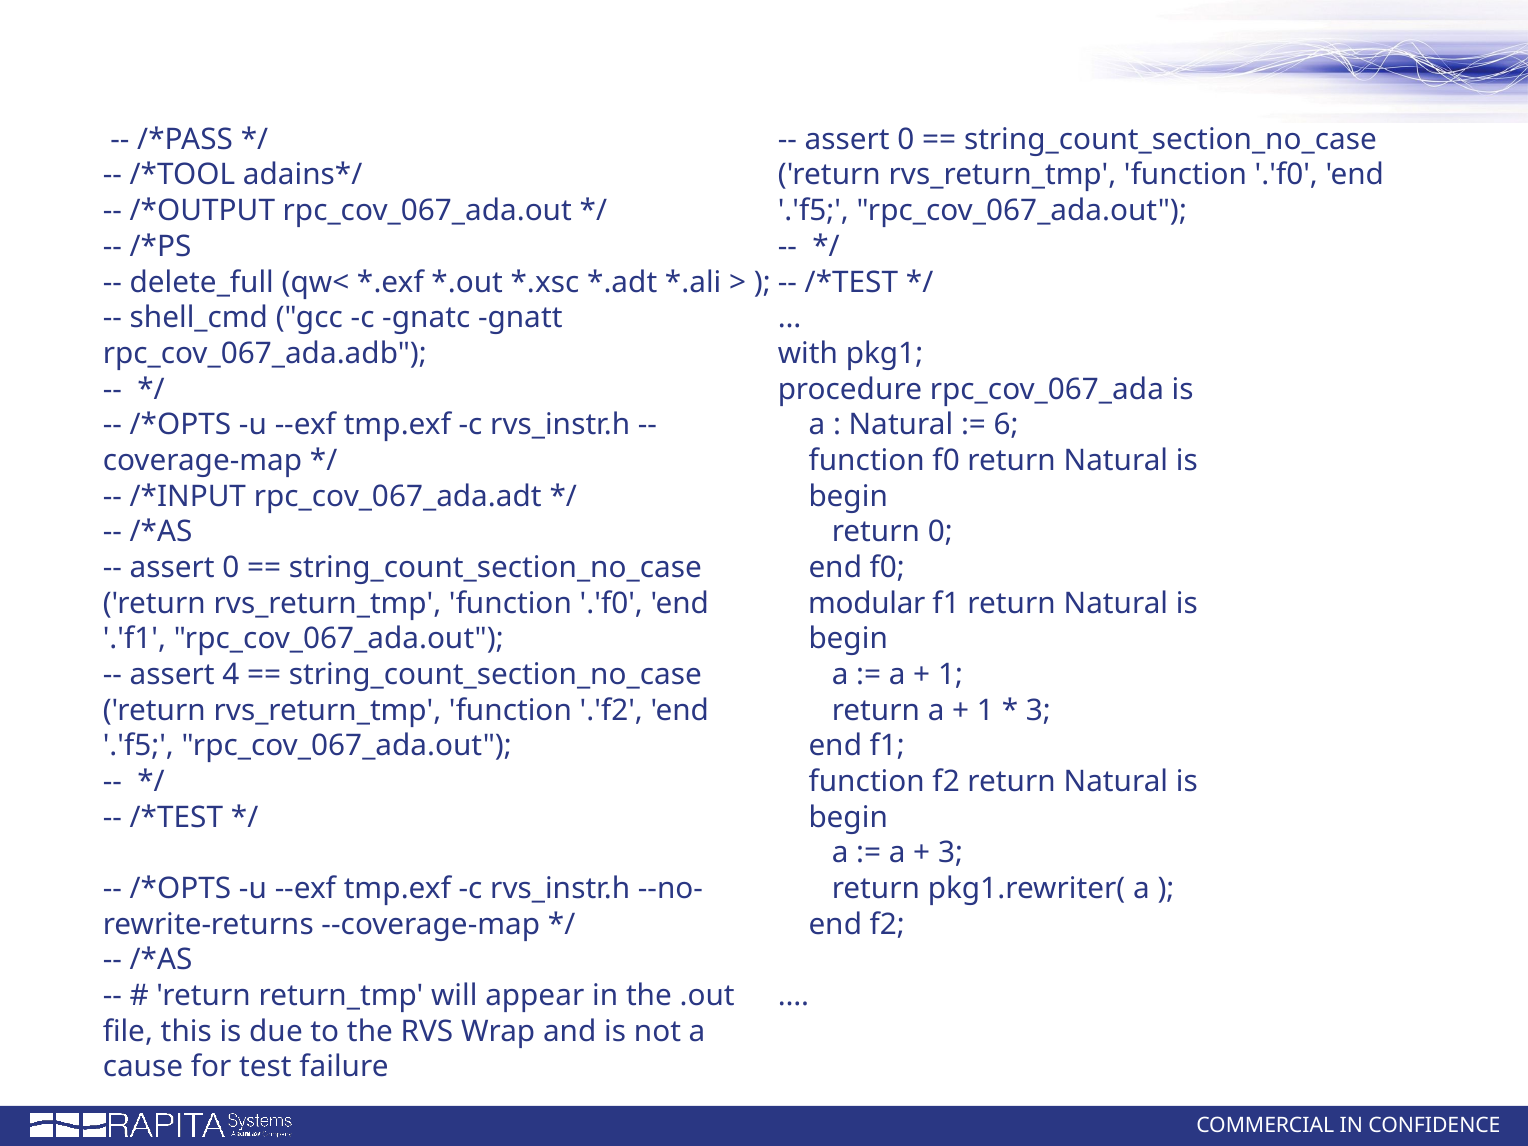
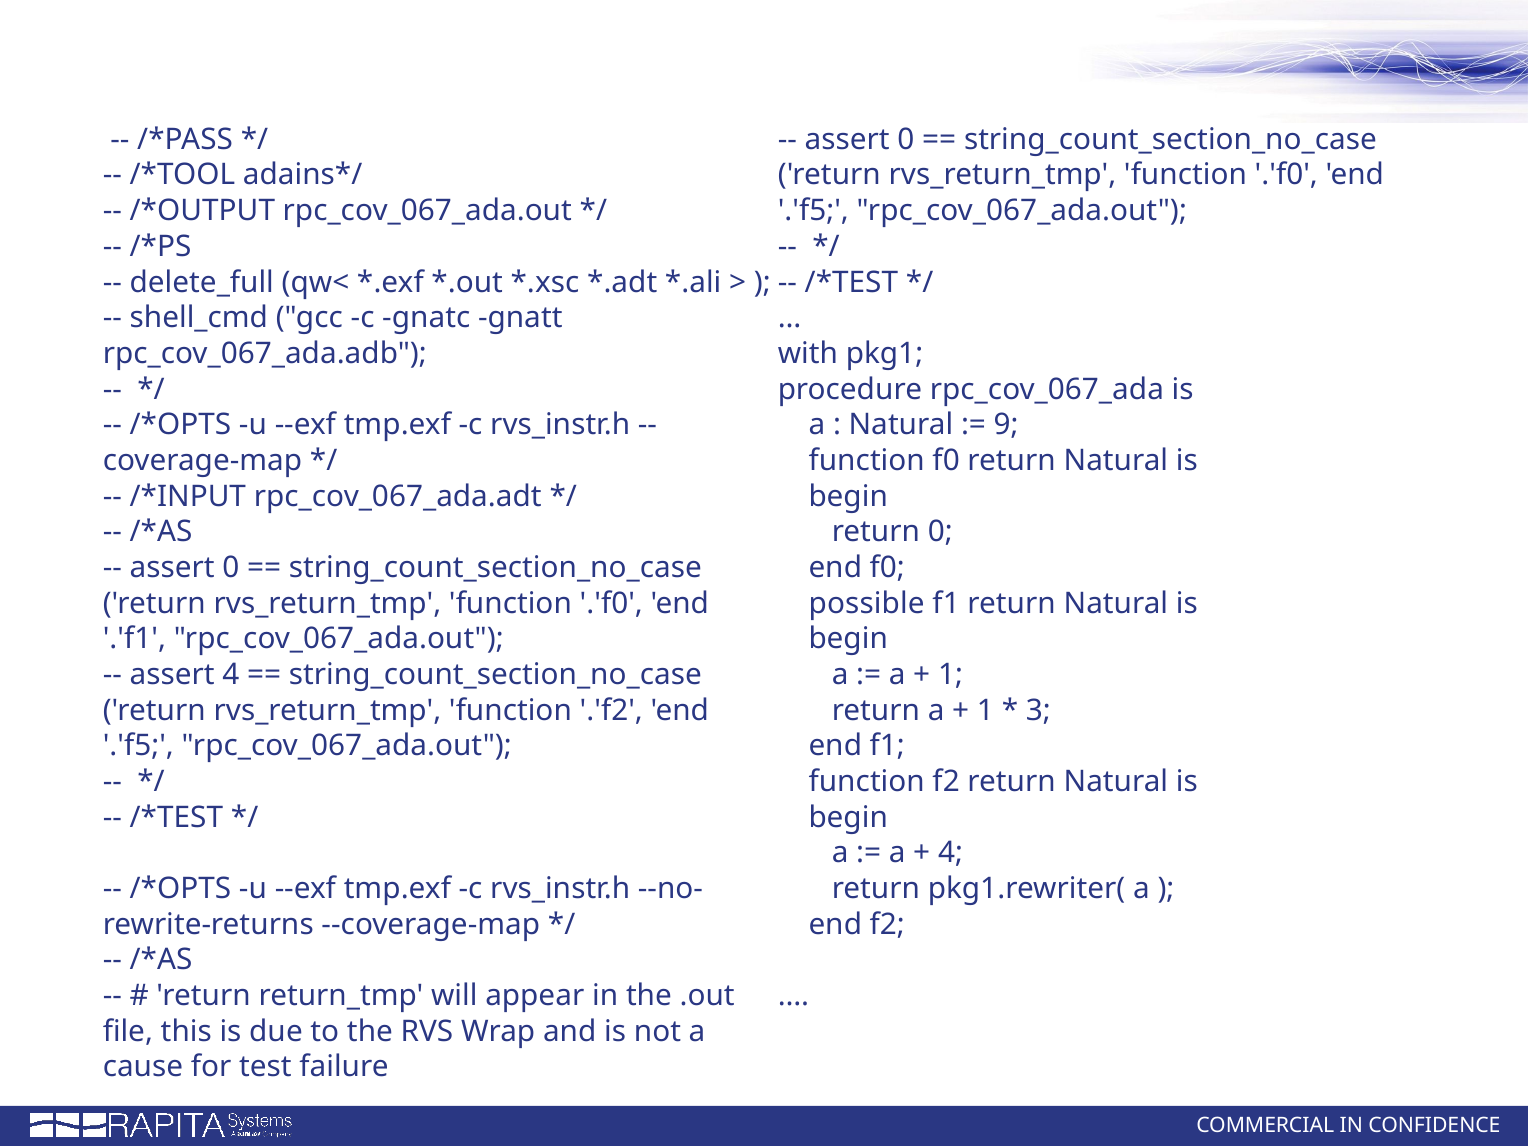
6: 6 -> 9
modular: modular -> possible
3 at (951, 853): 3 -> 4
